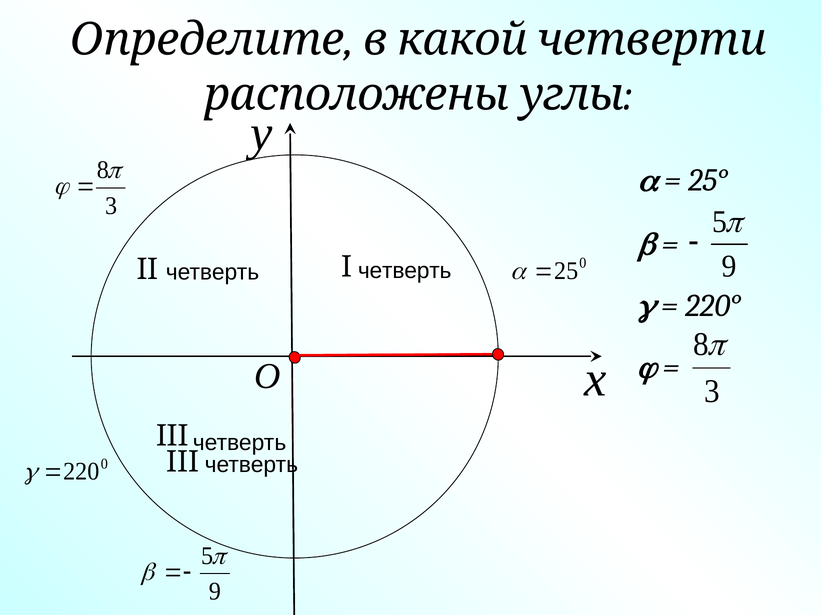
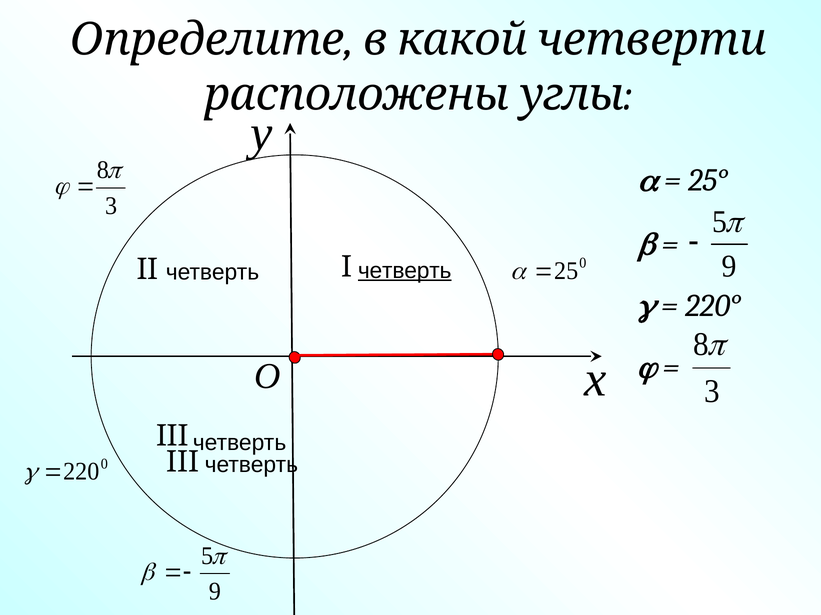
четверть at (405, 271) underline: none -> present
